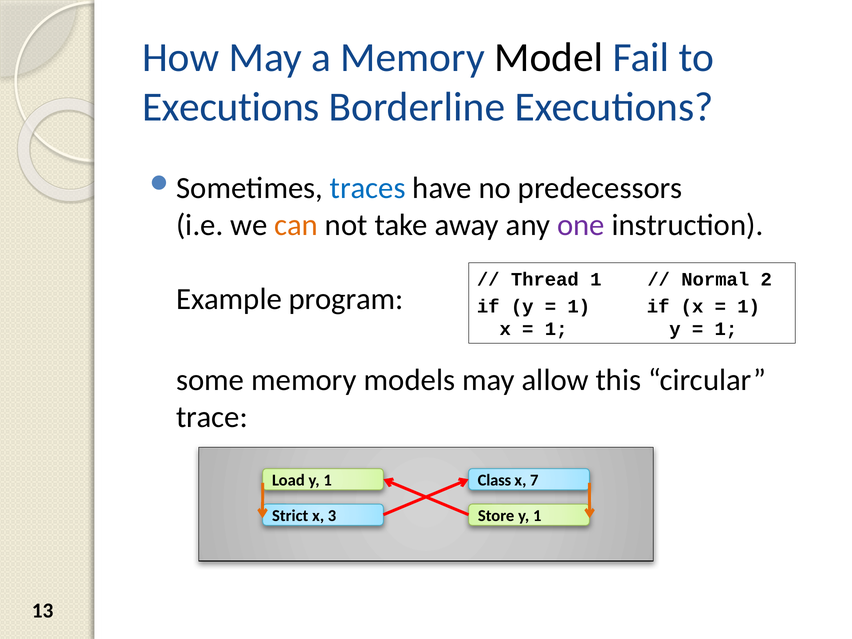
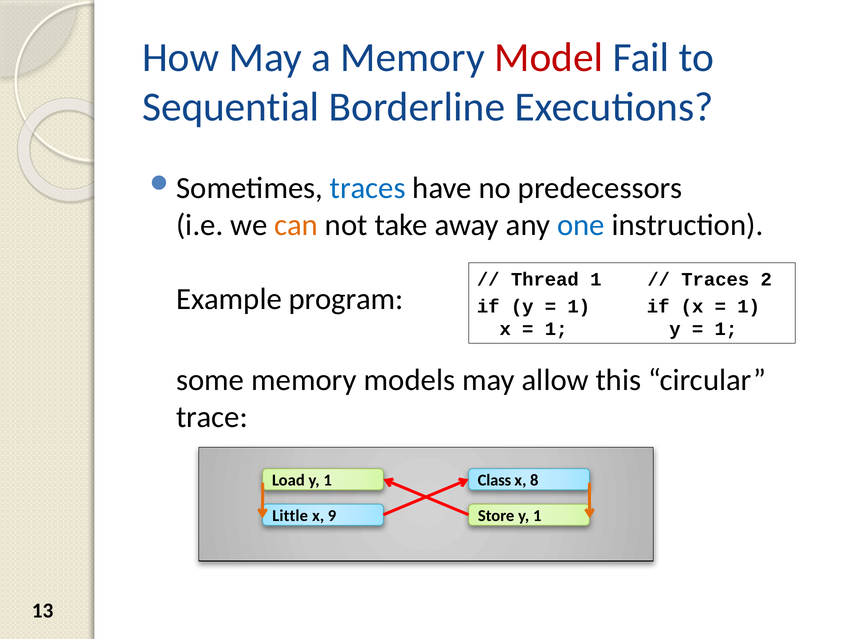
Model colour: black -> red
Executions at (231, 107): Executions -> Sequential
one colour: purple -> blue
Normal at (715, 280): Normal -> Traces
7: 7 -> 8
Strict: Strict -> Little
3: 3 -> 9
